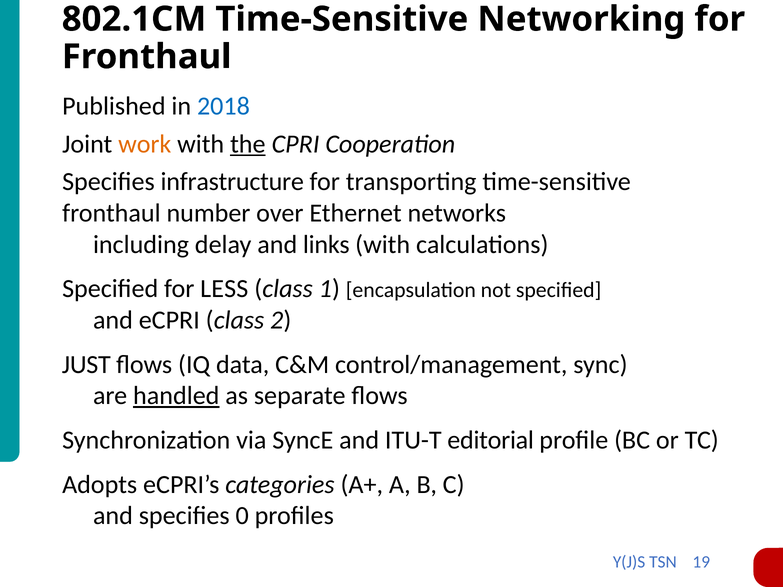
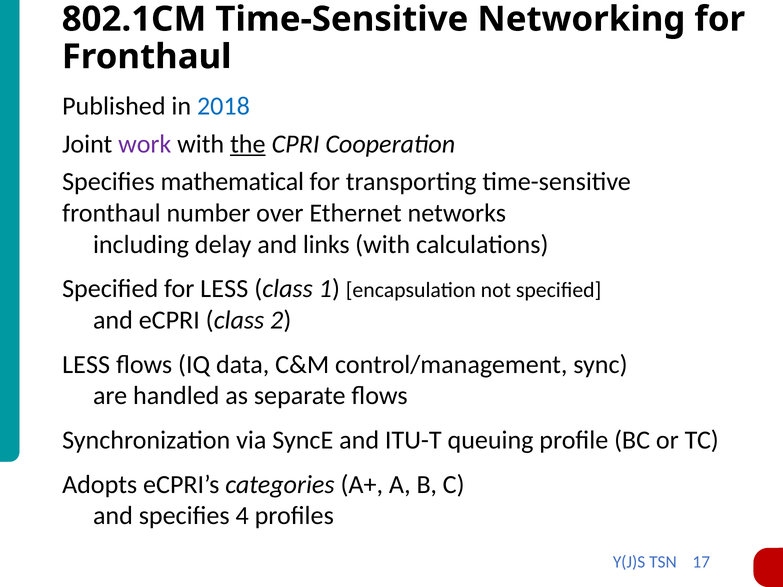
work colour: orange -> purple
infrastructure: infrastructure -> mathematical
JUST at (86, 365): JUST -> LESS
handled underline: present -> none
editorial: editorial -> queuing
0: 0 -> 4
19: 19 -> 17
